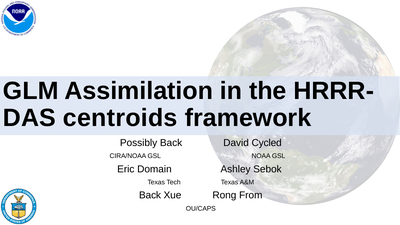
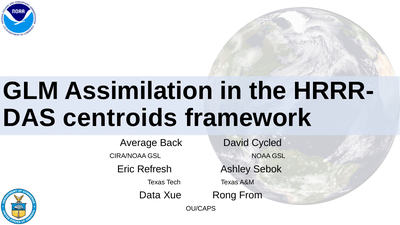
Possibly: Possibly -> Average
Domain: Domain -> Refresh
Back at (150, 195): Back -> Data
